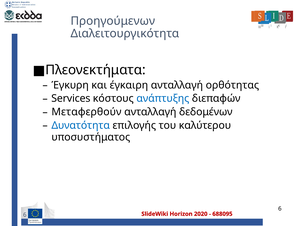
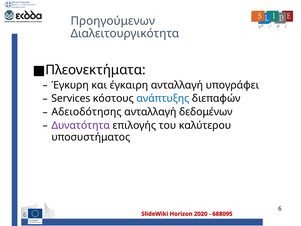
ορθότητας: ορθότητας -> υπογράφει
Μεταφερθούν: Μεταφερθούν -> Αδειοδότησης
Δυνατότητα colour: blue -> purple
